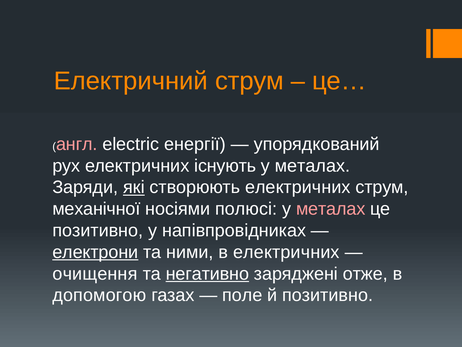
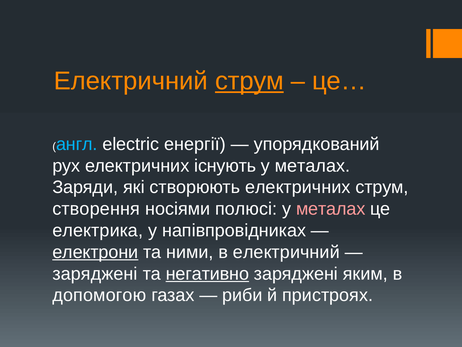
струм at (249, 81) underline: none -> present
англ colour: pink -> light blue
які underline: present -> none
механічної: механічної -> створення
позитивно at (98, 230): позитивно -> електрика
в електричних: електричних -> електричний
очищення at (95, 273): очищення -> заряджені
отже: отже -> яким
поле: поле -> риби
й позитивно: позитивно -> пристроях
